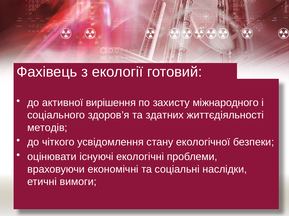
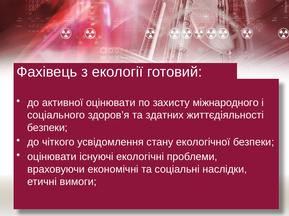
активної вирішення: вирішення -> оцінювати
методів at (47, 128): методів -> безпеки
